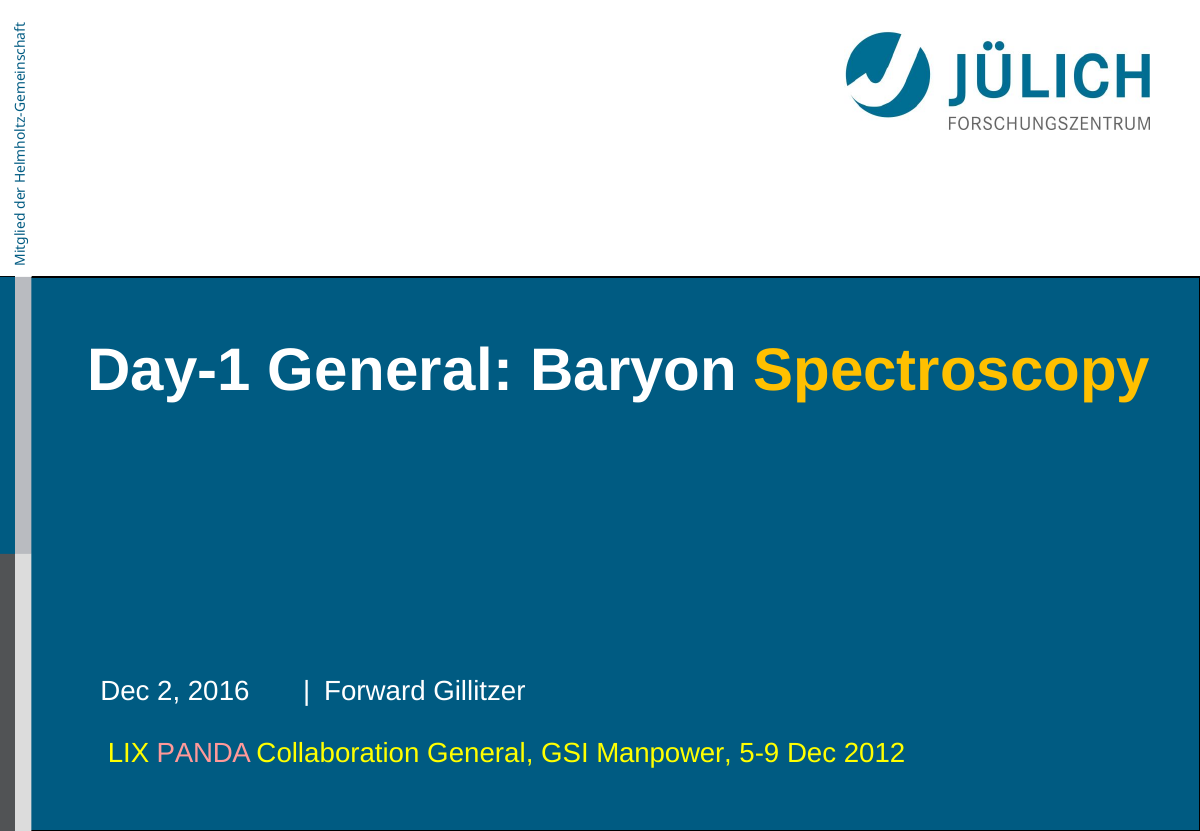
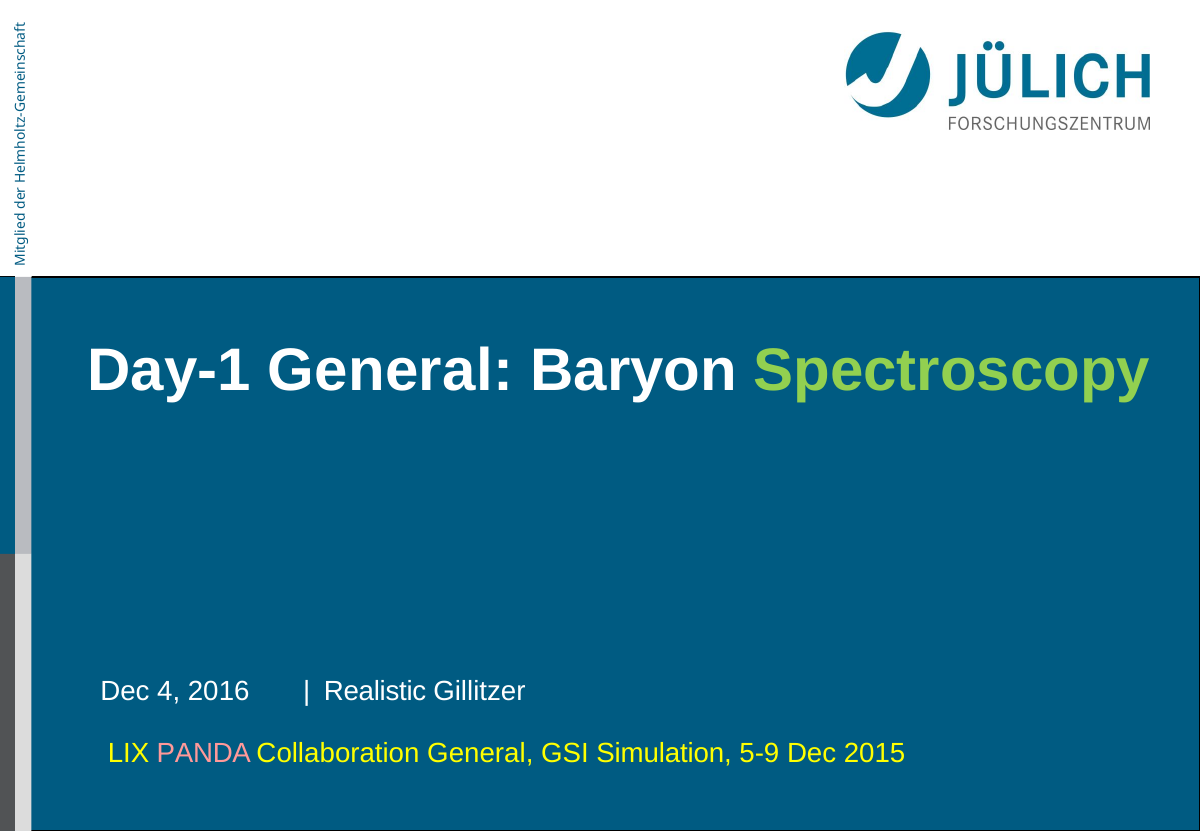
Spectroscopy colour: yellow -> light green
2: 2 -> 4
Forward: Forward -> Realistic
Manpower: Manpower -> Simulation
2012: 2012 -> 2015
